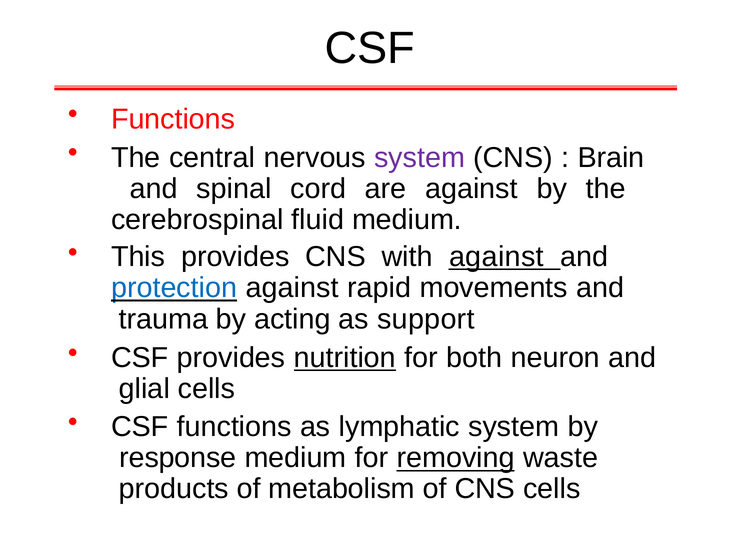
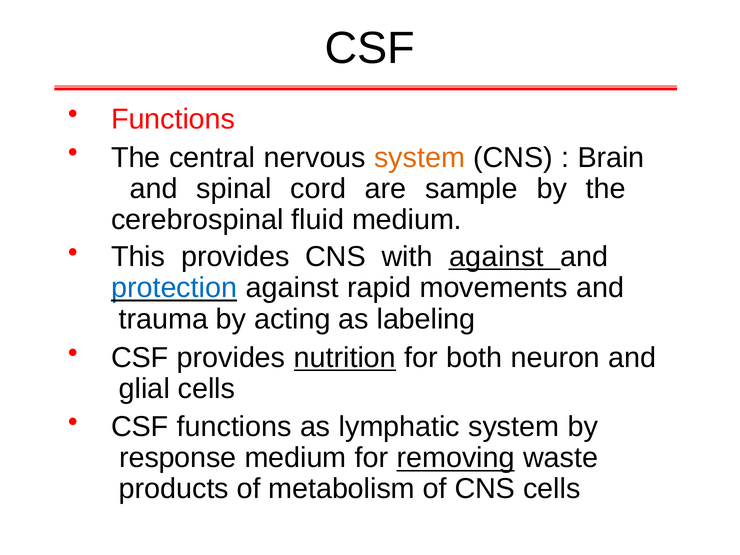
system at (420, 158) colour: purple -> orange
are against: against -> sample
support: support -> labeling
